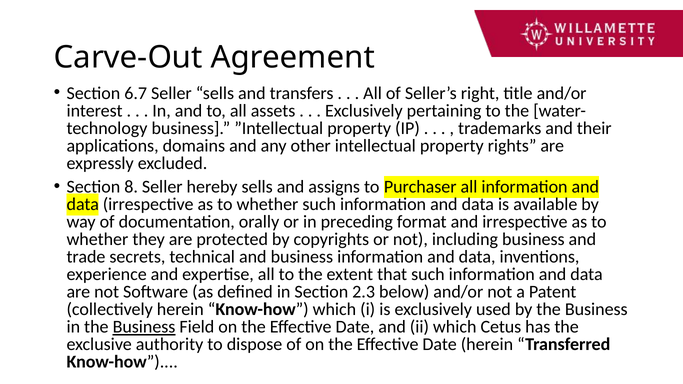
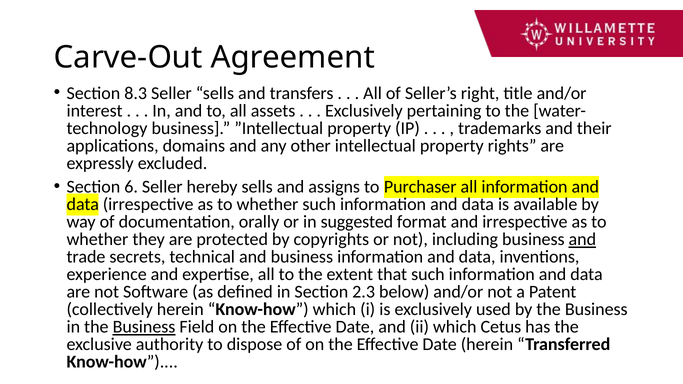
6.7: 6.7 -> 8.3
8: 8 -> 6
preceding: preceding -> suggested
and at (582, 240) underline: none -> present
